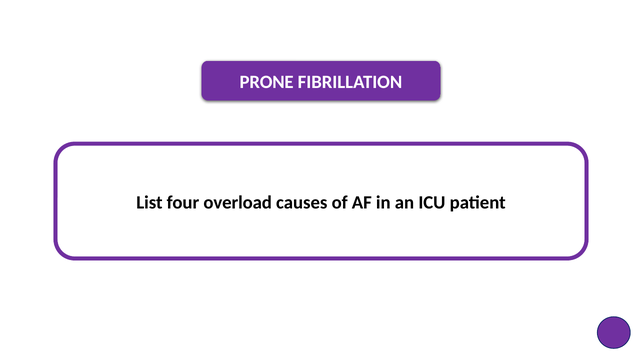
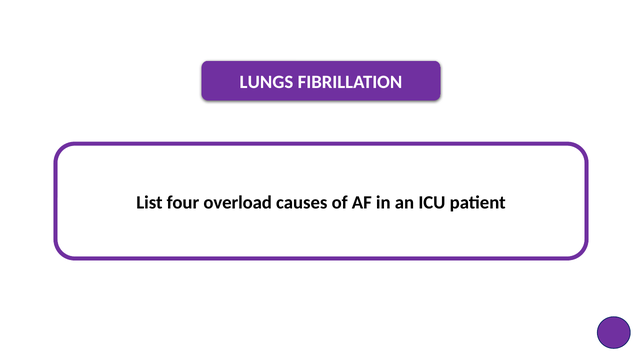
PRONE: PRONE -> LUNGS
